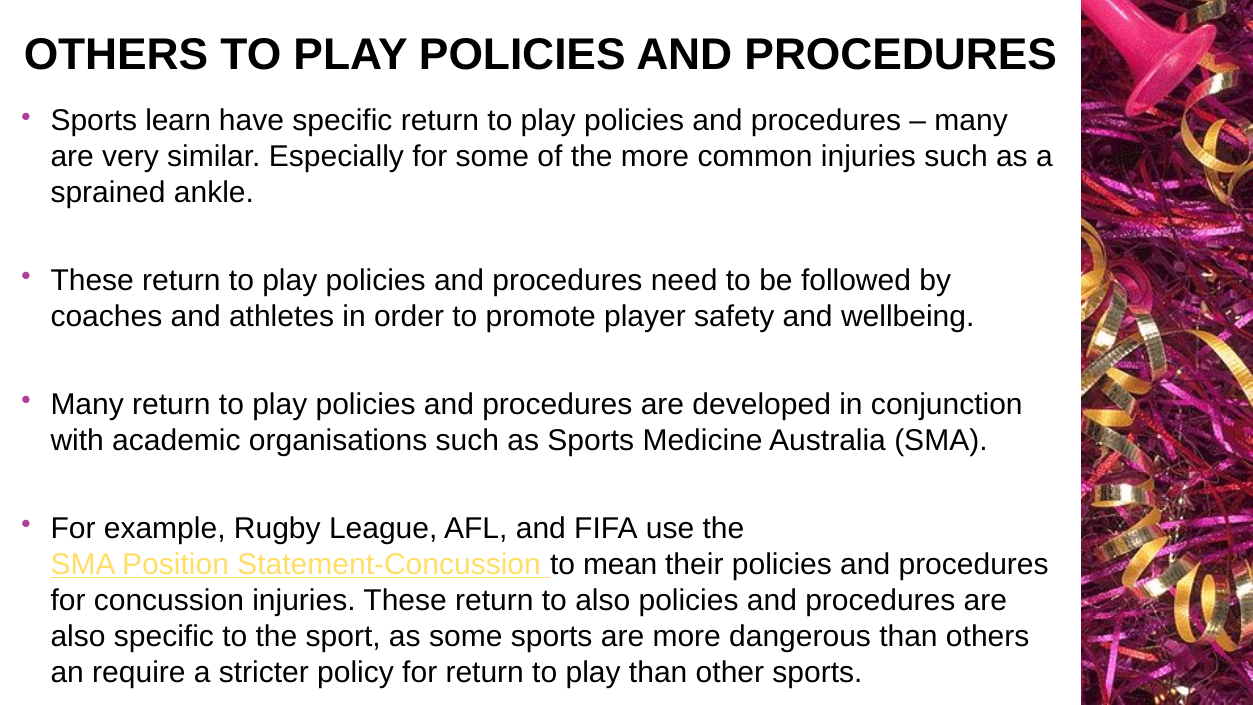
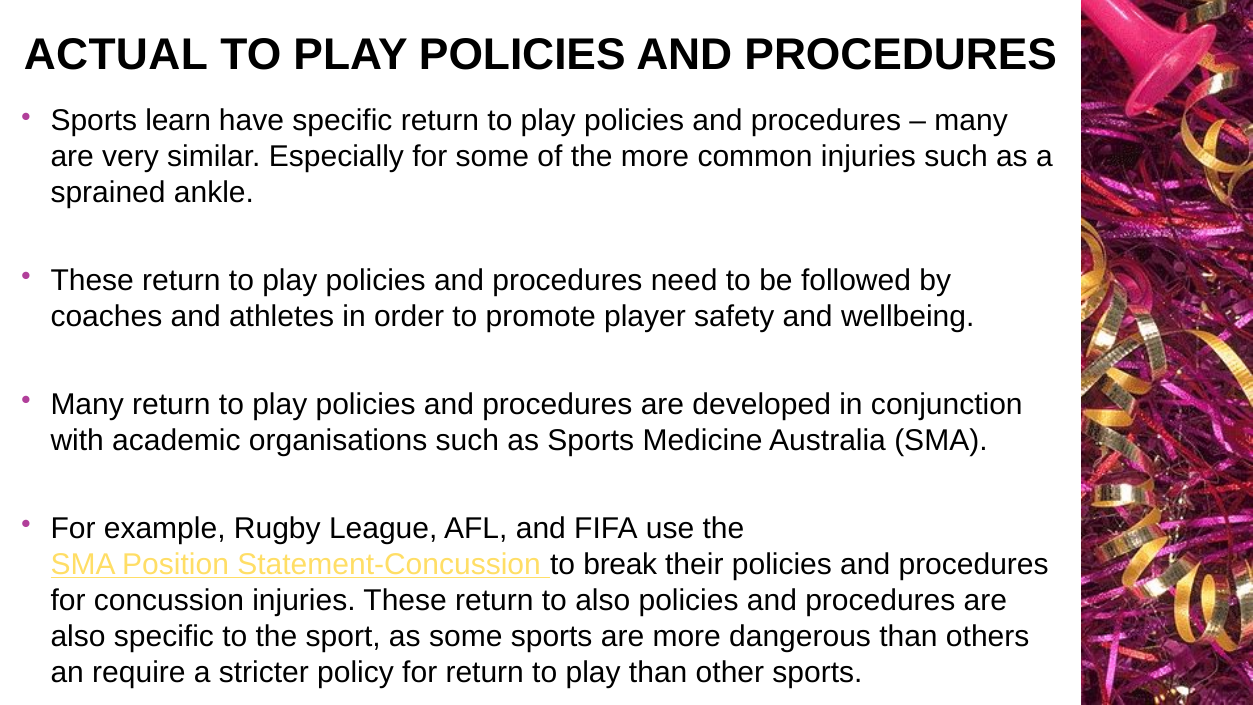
OTHERS at (116, 55): OTHERS -> ACTUAL
mean: mean -> break
